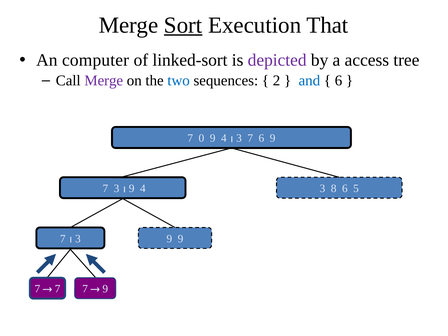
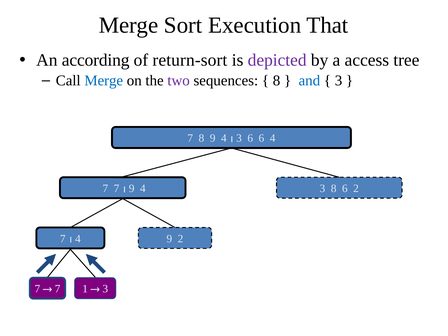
Sort underline: present -> none
computer: computer -> according
linked-sort: linked-sort -> return-sort
Merge at (104, 81) colour: purple -> blue
two colour: blue -> purple
2 at (277, 81): 2 -> 8
6 at (339, 81): 6 -> 3
7 0: 0 -> 8
3 7: 7 -> 6
6 9: 9 -> 4
7 3: 3 -> 7
6 5: 5 -> 2
3 at (78, 239): 3 -> 4
9 9: 9 -> 2
7 7: 7 -> 1
9 at (105, 289): 9 -> 3
